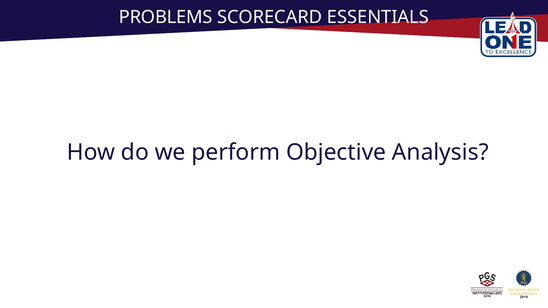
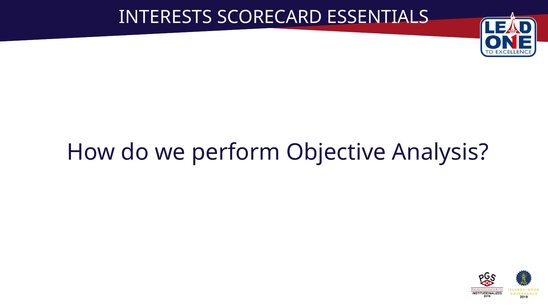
PROBLEMS: PROBLEMS -> INTERESTS
